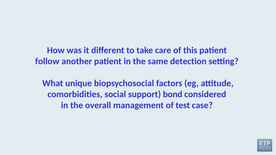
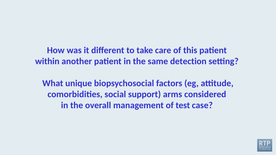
follow: follow -> within
bond: bond -> arms
